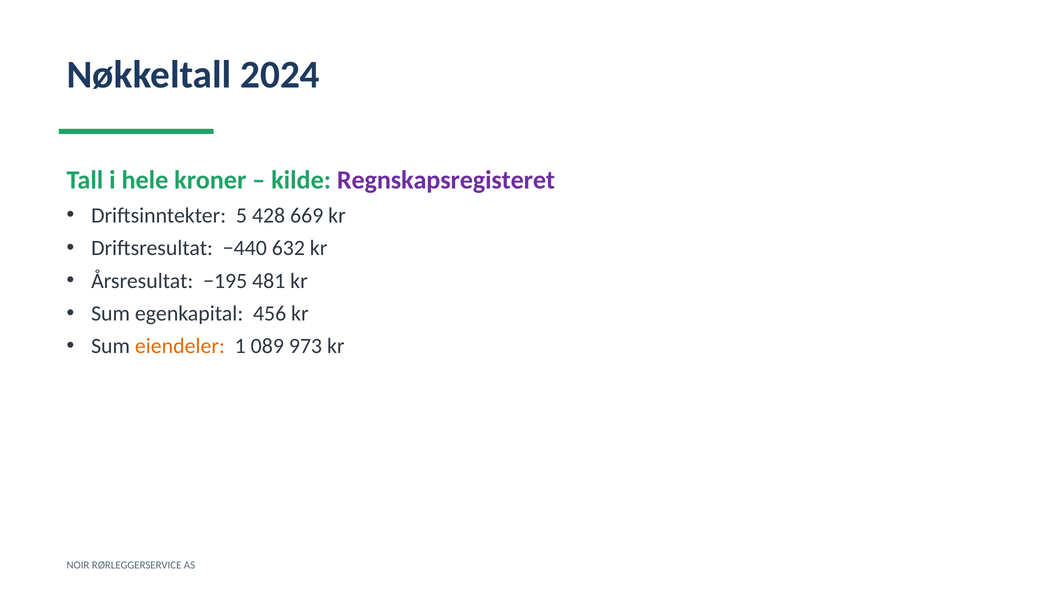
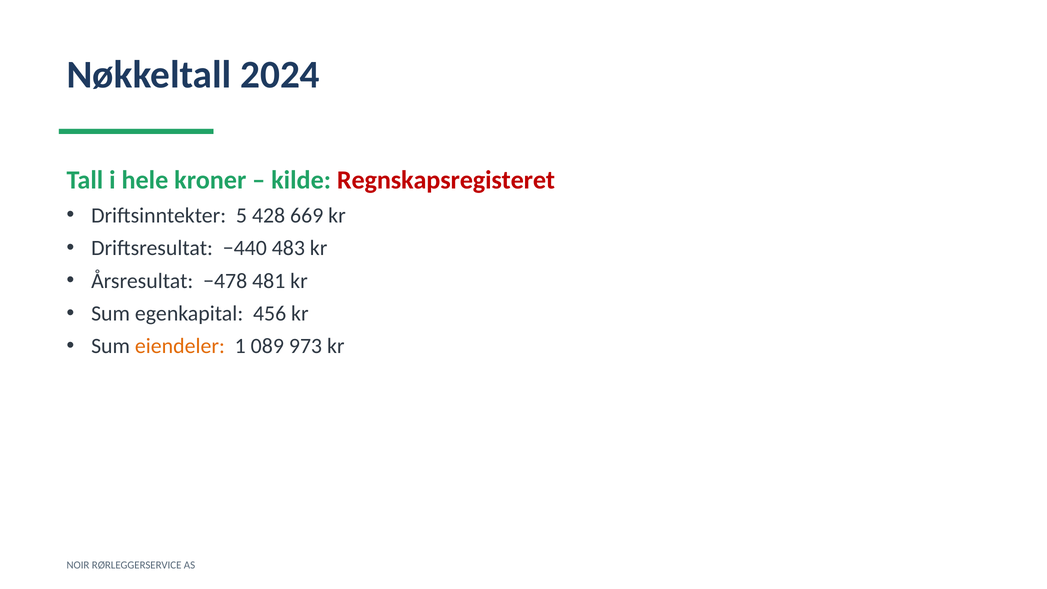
Regnskapsregisteret colour: purple -> red
632: 632 -> 483
−195: −195 -> −478
